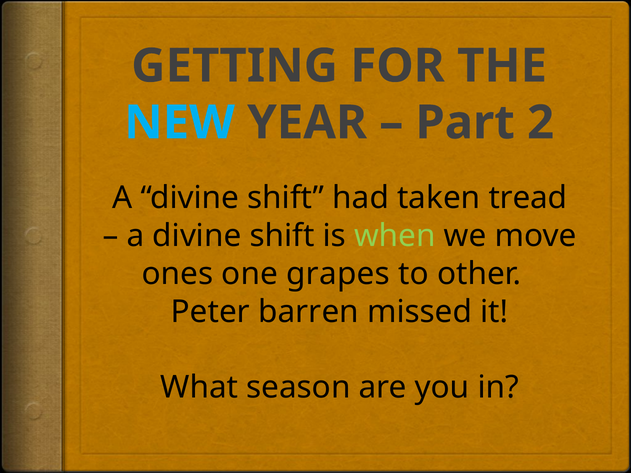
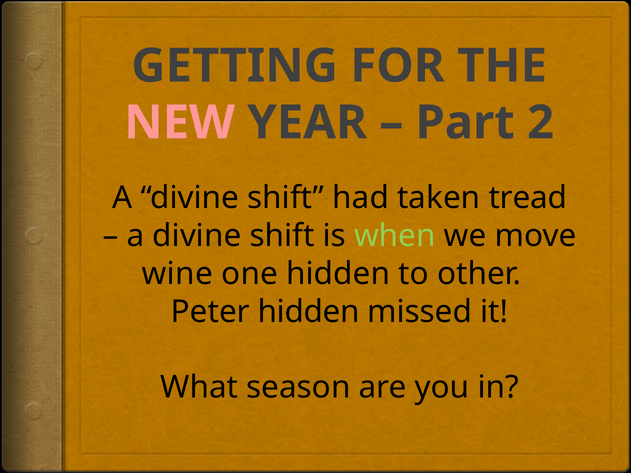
NEW colour: light blue -> pink
ones: ones -> wine
one grapes: grapes -> hidden
Peter barren: barren -> hidden
